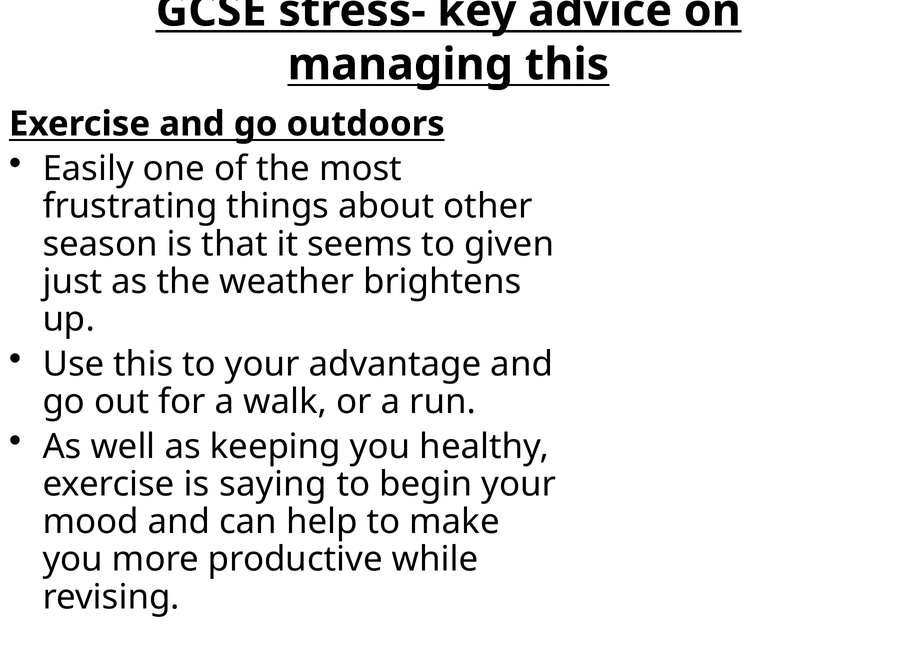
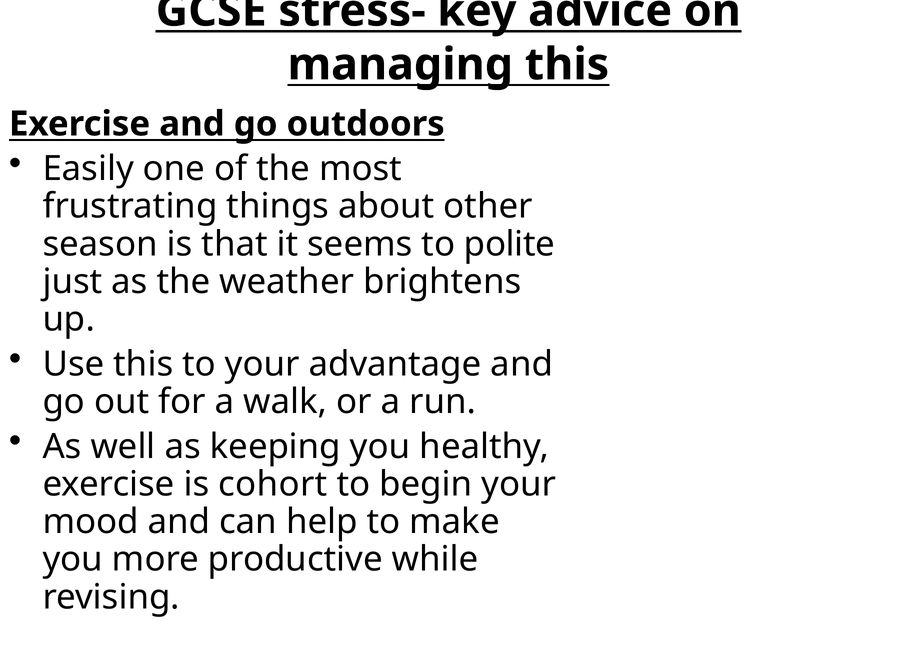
given: given -> polite
saying: saying -> cohort
